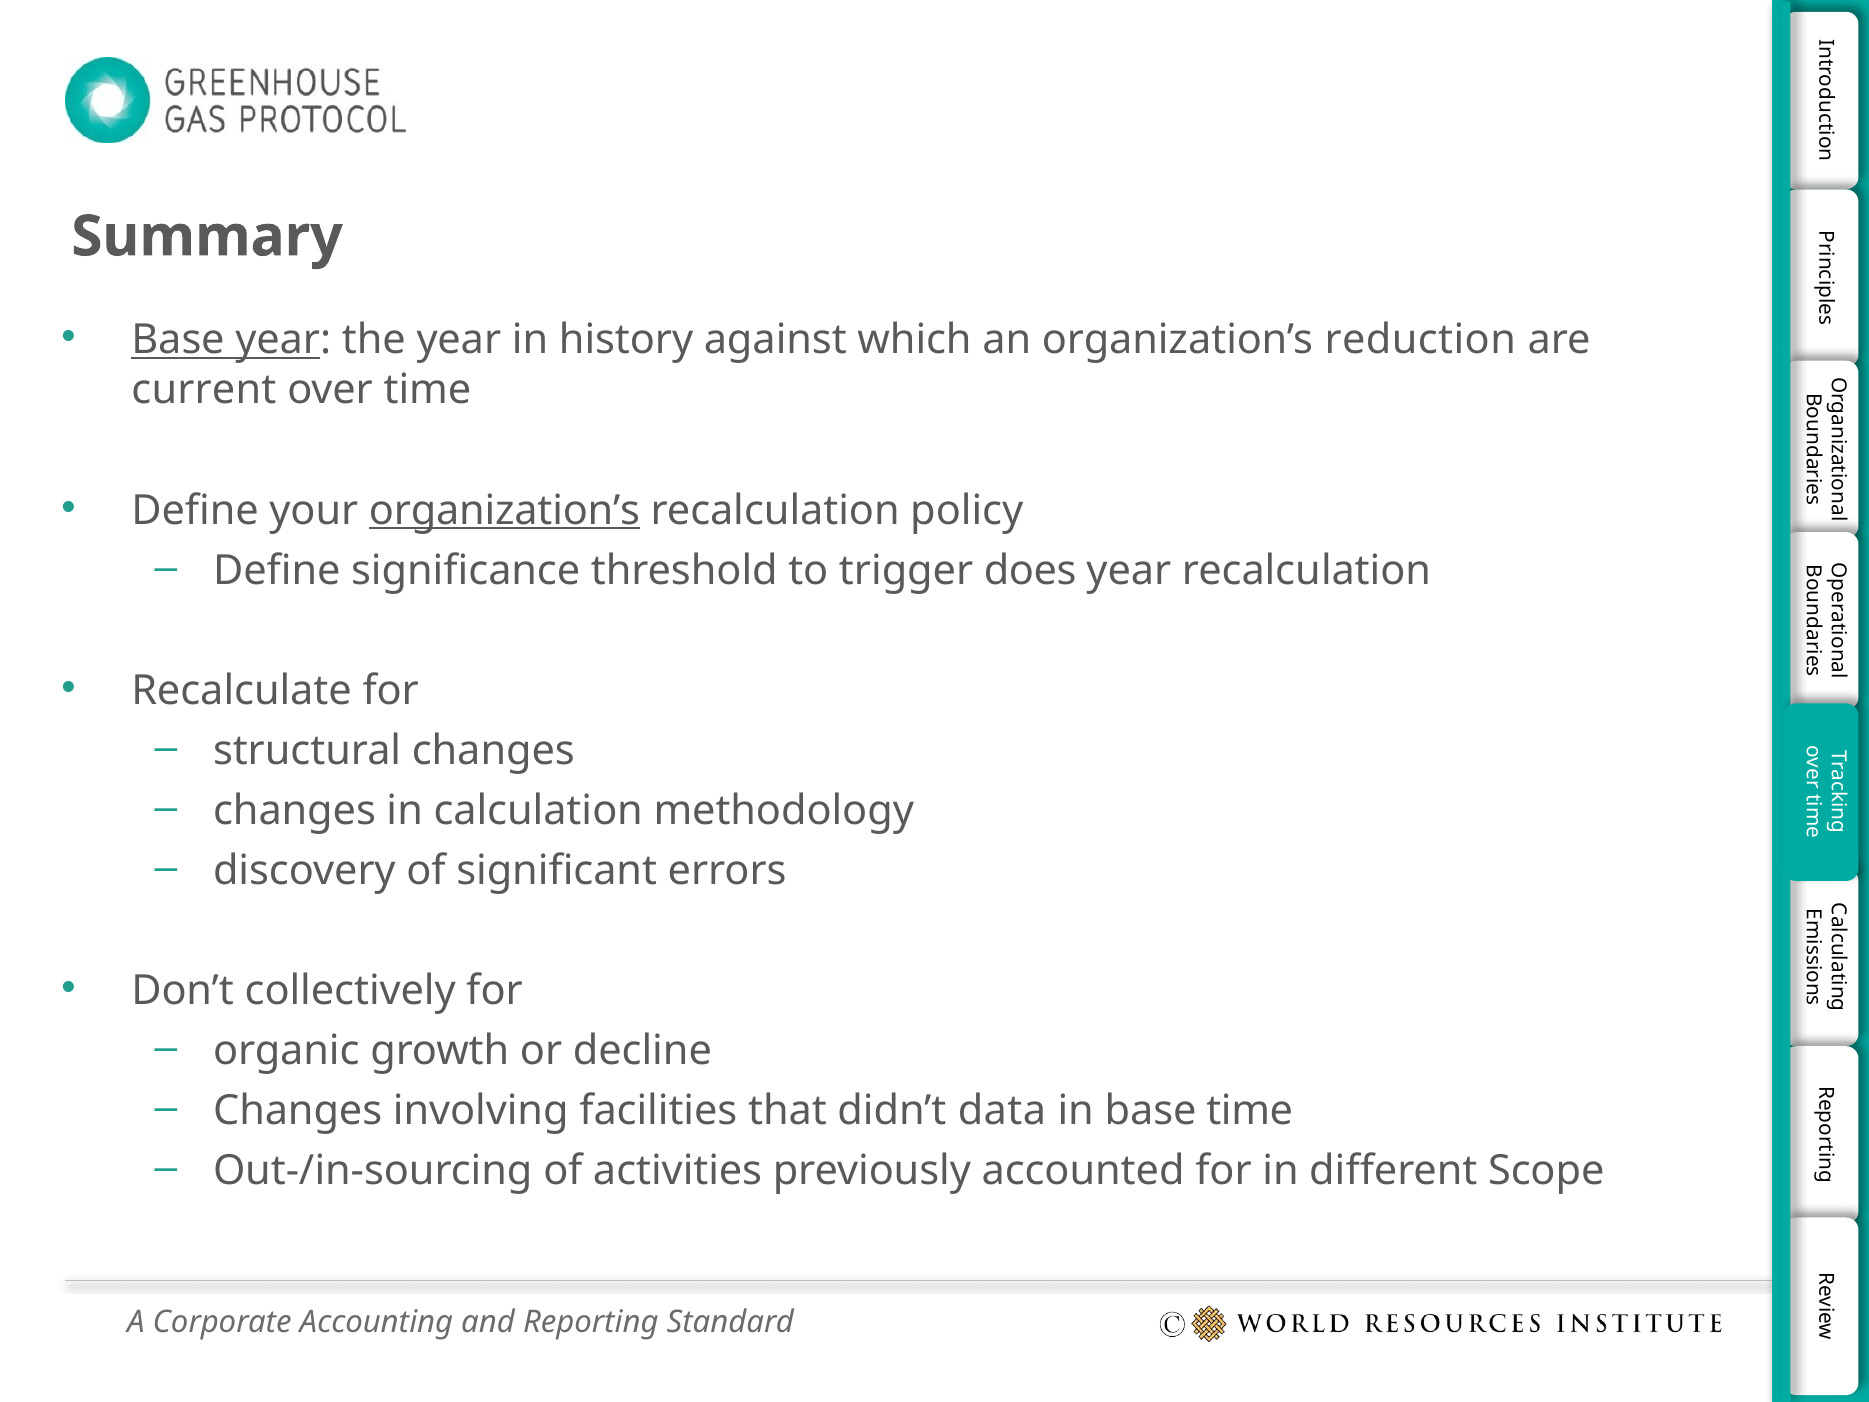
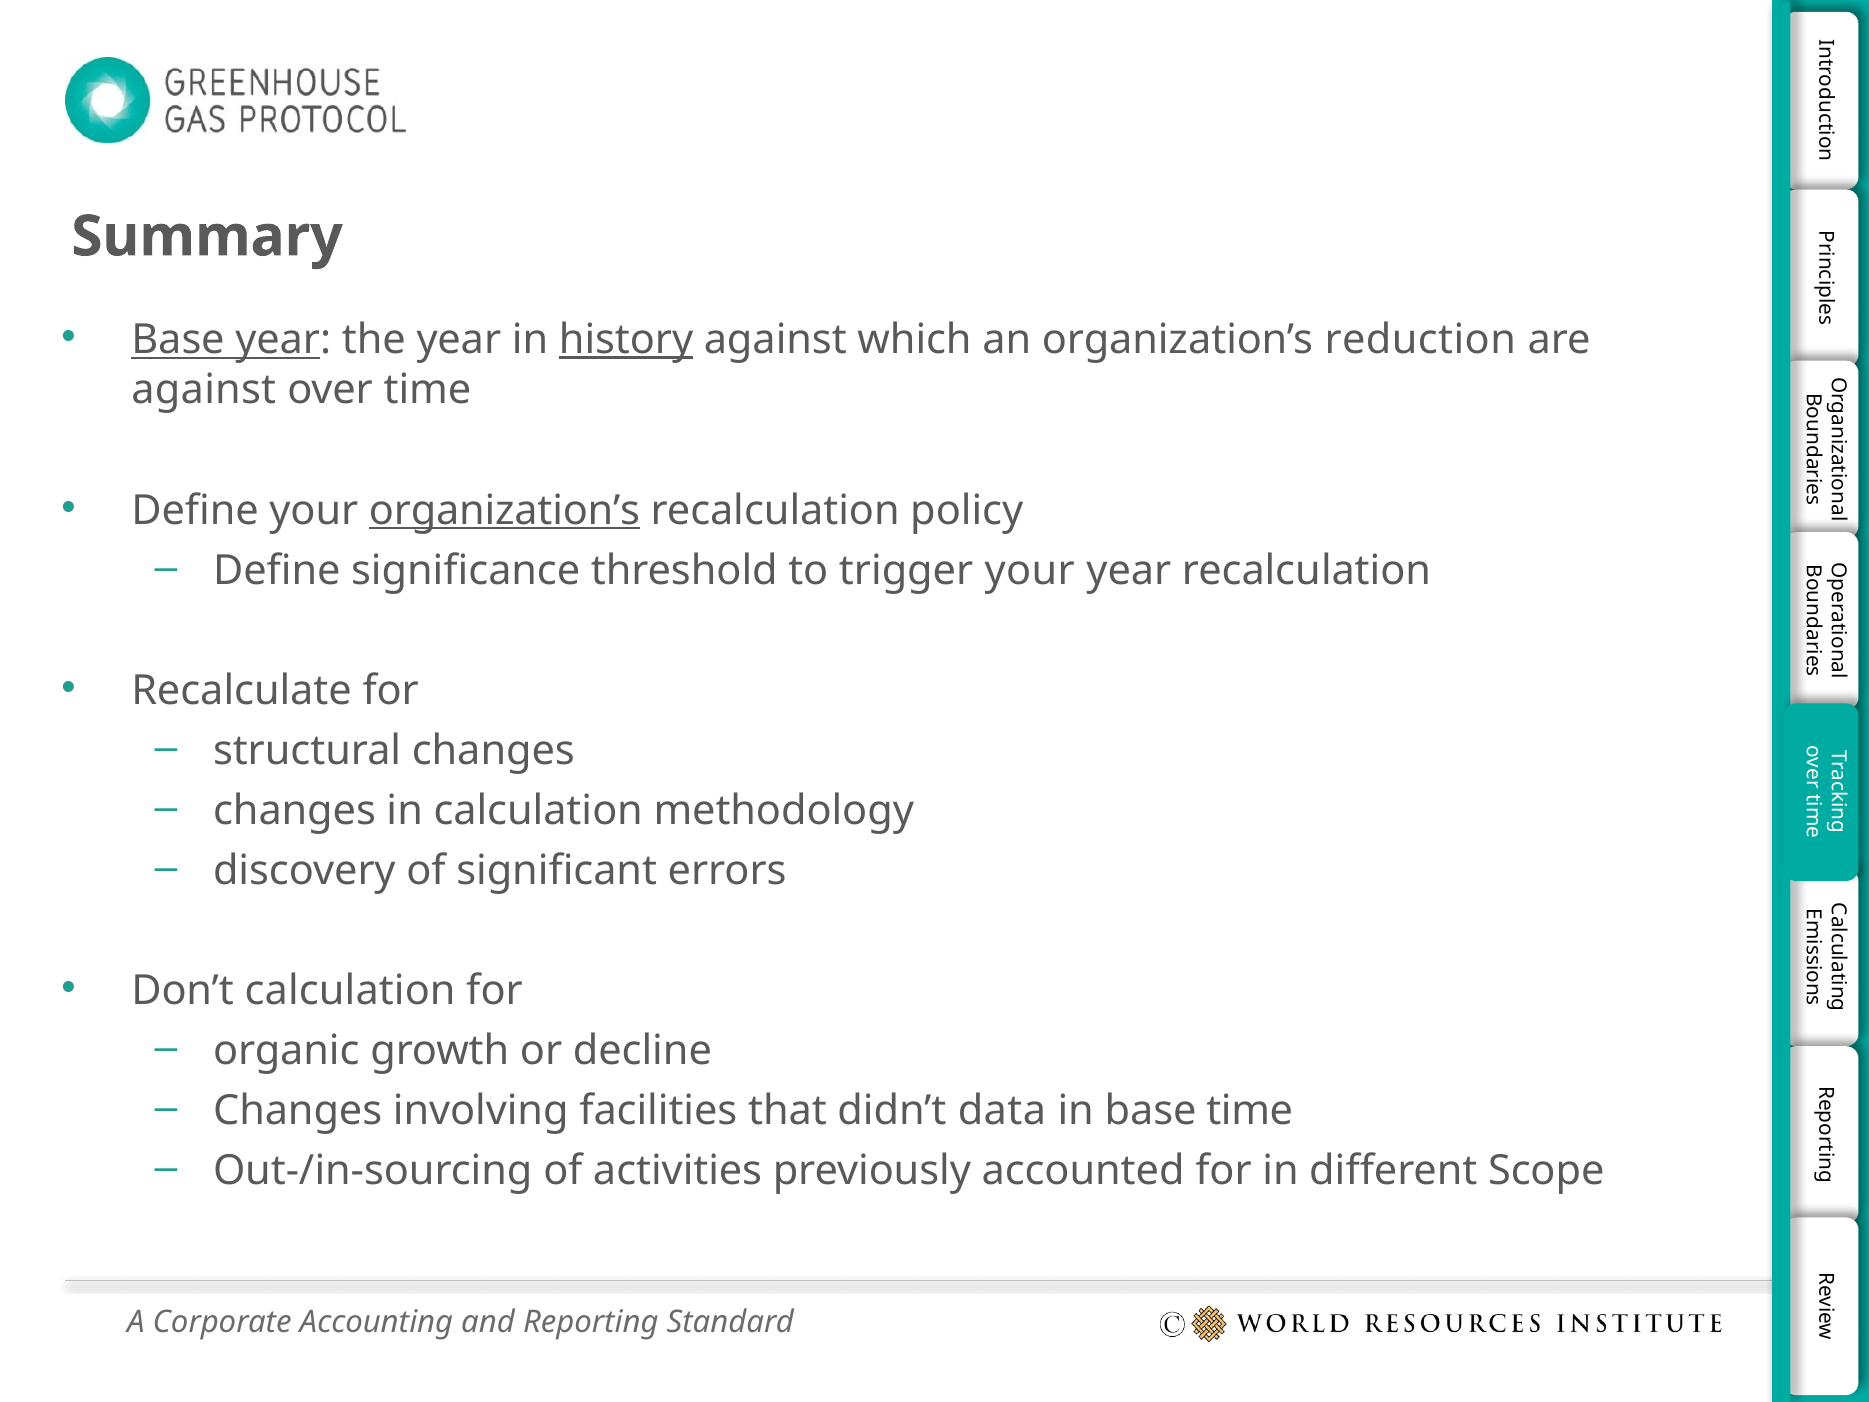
history underline: none -> present
current at (204, 390): current -> against
trigger does: does -> your
Don’t collectively: collectively -> calculation
